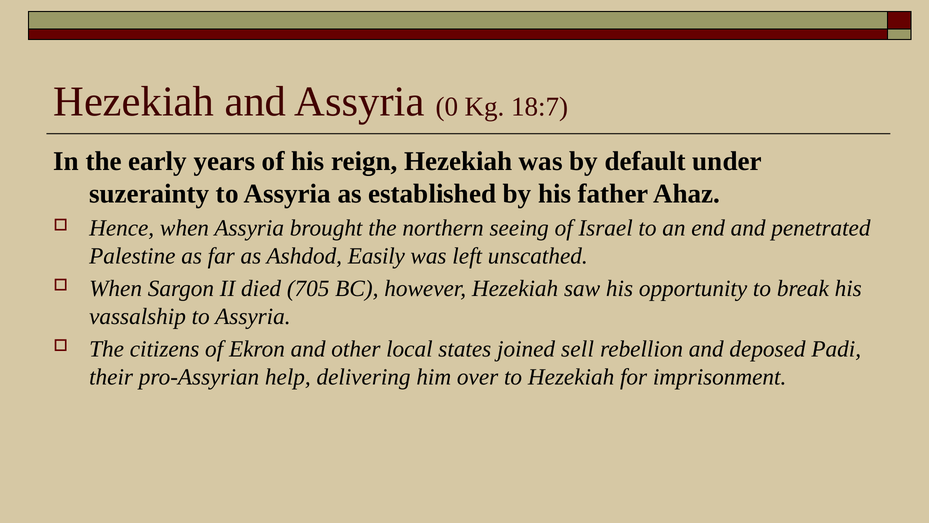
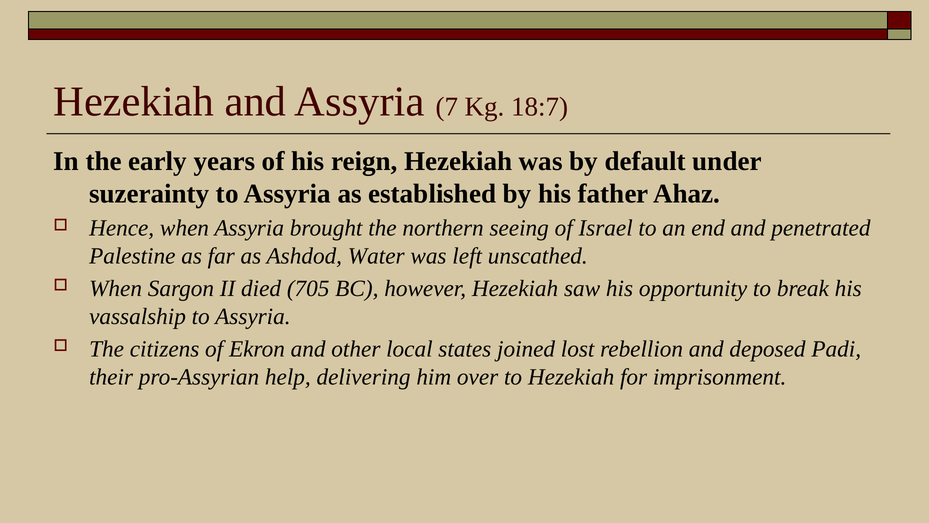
0: 0 -> 7
Easily: Easily -> Water
sell: sell -> lost
